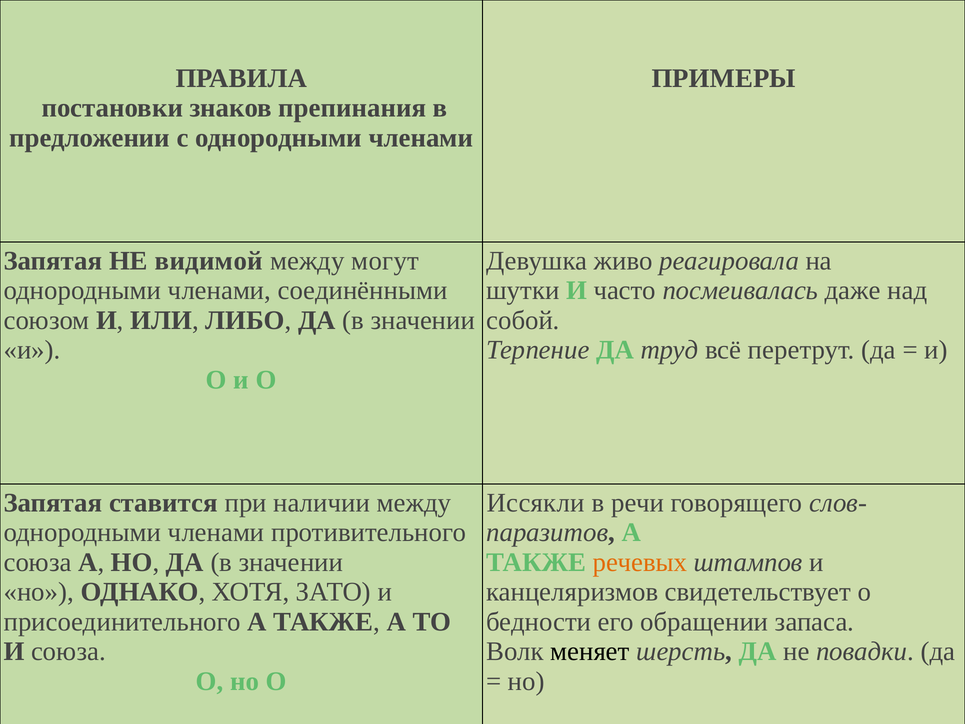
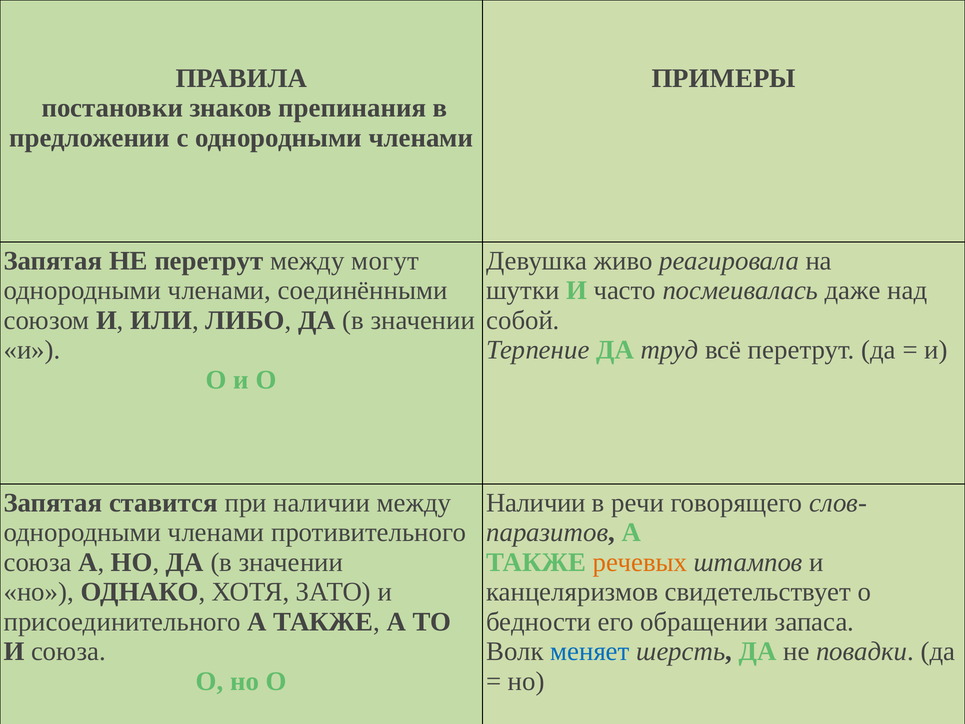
НЕ видимой: видимой -> перетрут
Иссякли at (536, 503): Иссякли -> Наличии
меняет colour: black -> blue
